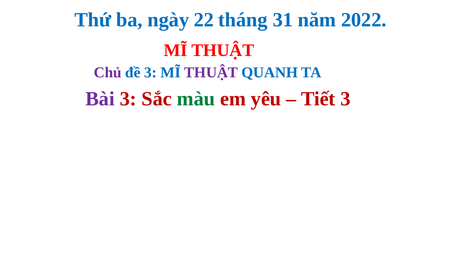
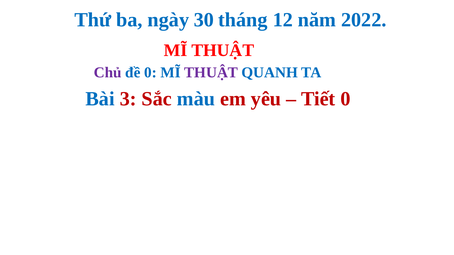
22: 22 -> 30
31: 31 -> 12
đề 3: 3 -> 0
Bài colour: purple -> blue
màu colour: green -> blue
Tiết 3: 3 -> 0
